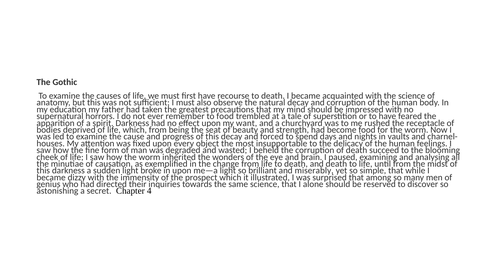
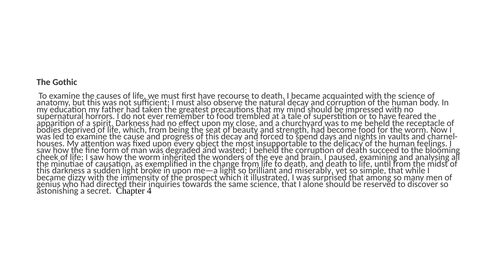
want: want -> close
me rushed: rushed -> beheld
